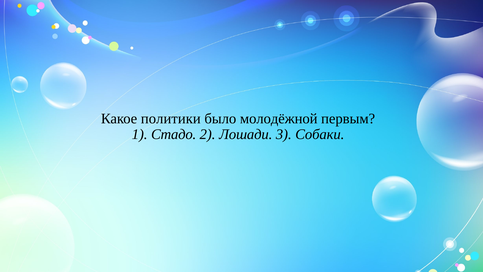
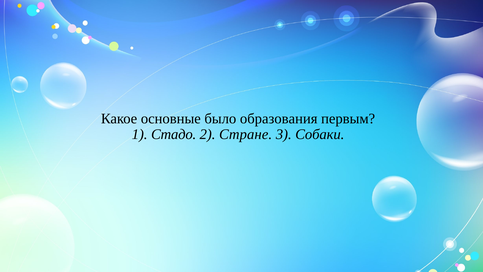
политики: политики -> основные
молодёжной: молодёжной -> образования
Лошади: Лошади -> Стране
